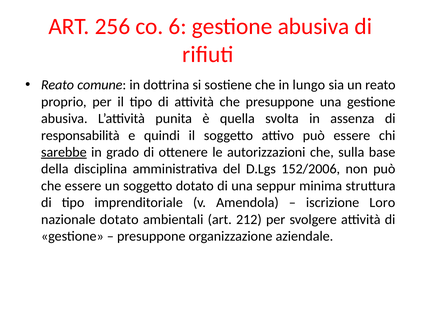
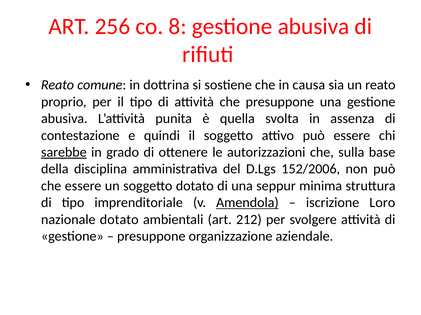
6: 6 -> 8
lungo: lungo -> causa
responsabilità: responsabilità -> contestazione
Amendola underline: none -> present
